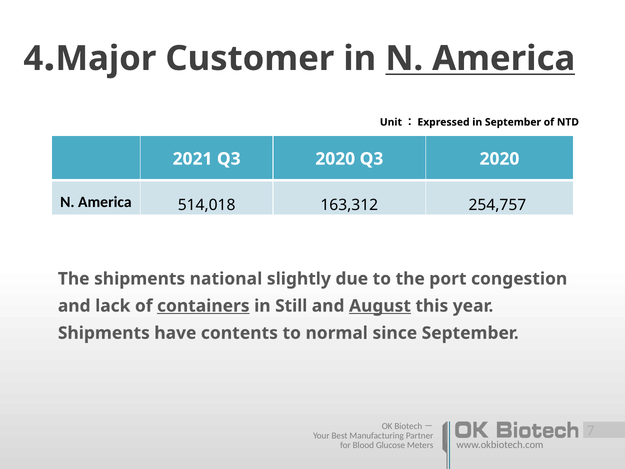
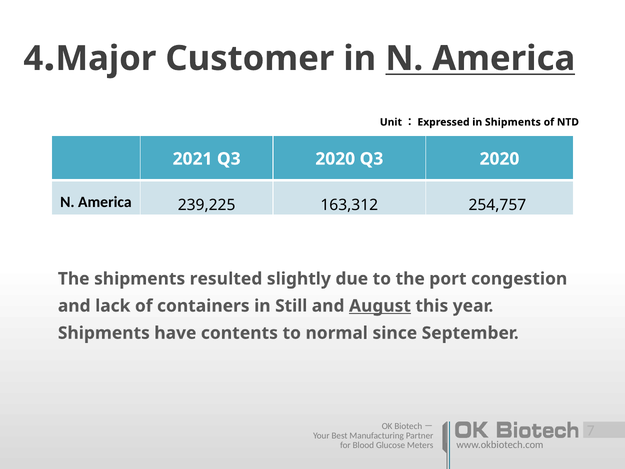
in September: September -> Shipments
514,018: 514,018 -> 239,225
national: national -> resulted
containers underline: present -> none
